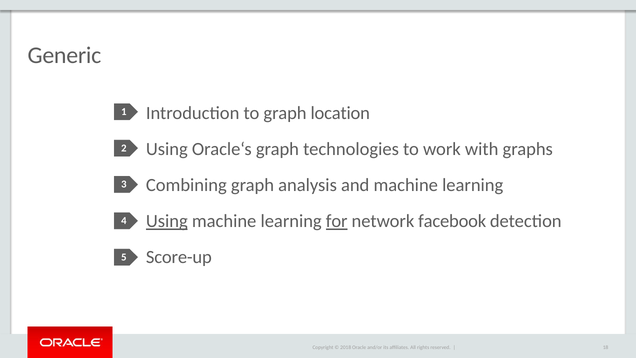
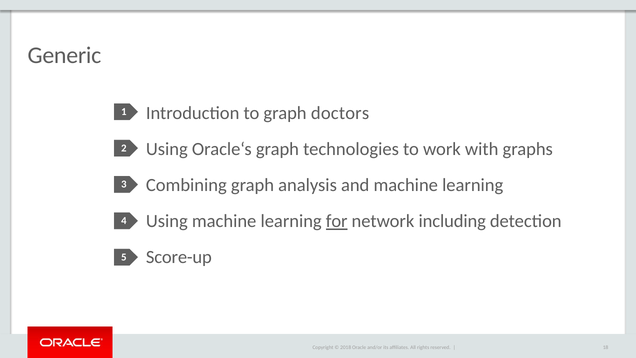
location: location -> doctors
Using at (167, 221) underline: present -> none
facebook: facebook -> including
